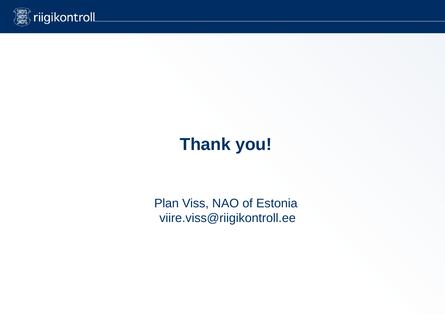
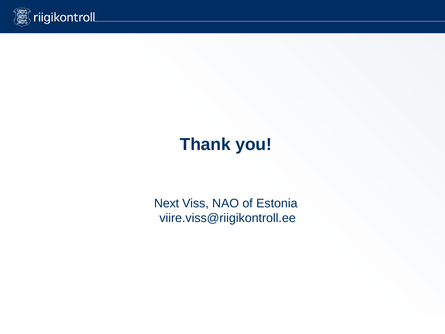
Plan: Plan -> Next
